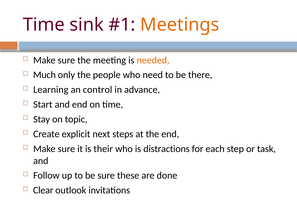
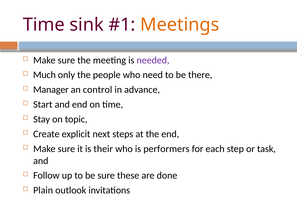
needed colour: orange -> purple
Learning: Learning -> Manager
distractions: distractions -> performers
Clear: Clear -> Plain
